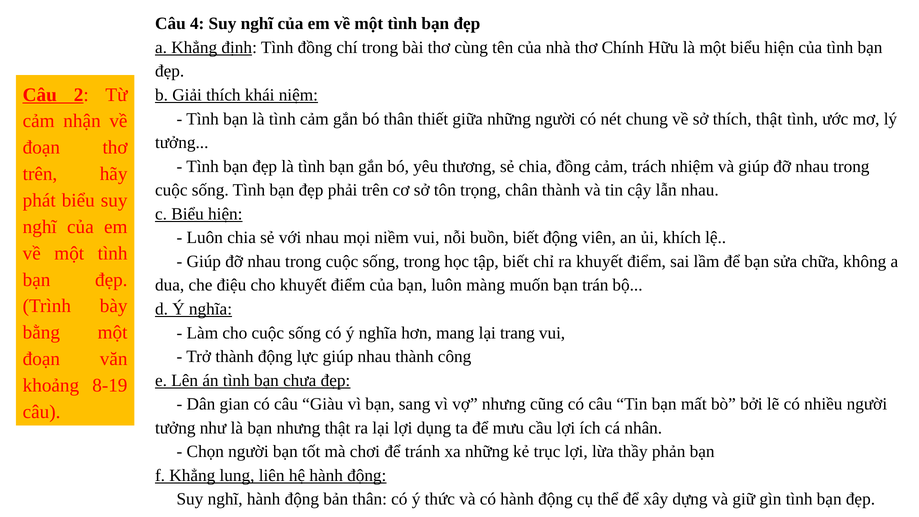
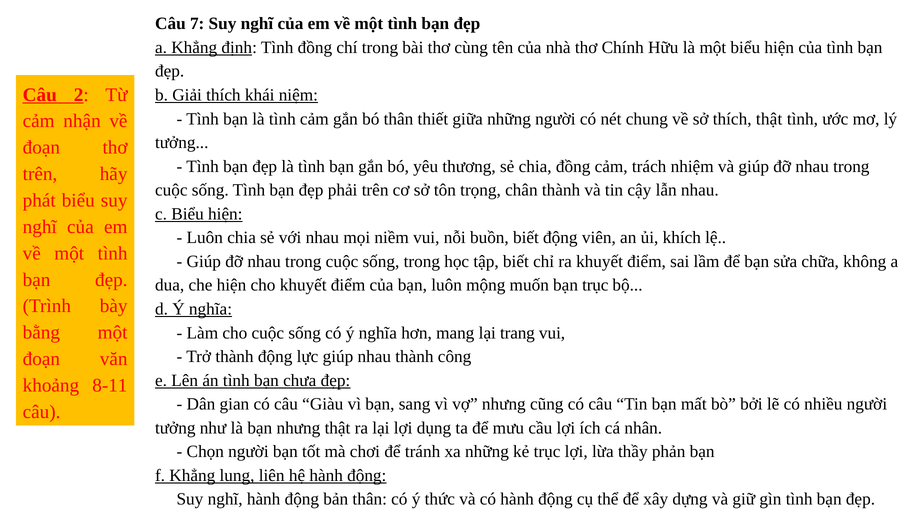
4: 4 -> 7
che điệu: điệu -> hiện
màng: màng -> mộng
bạn trán: trán -> trục
8-19: 8-19 -> 8-11
